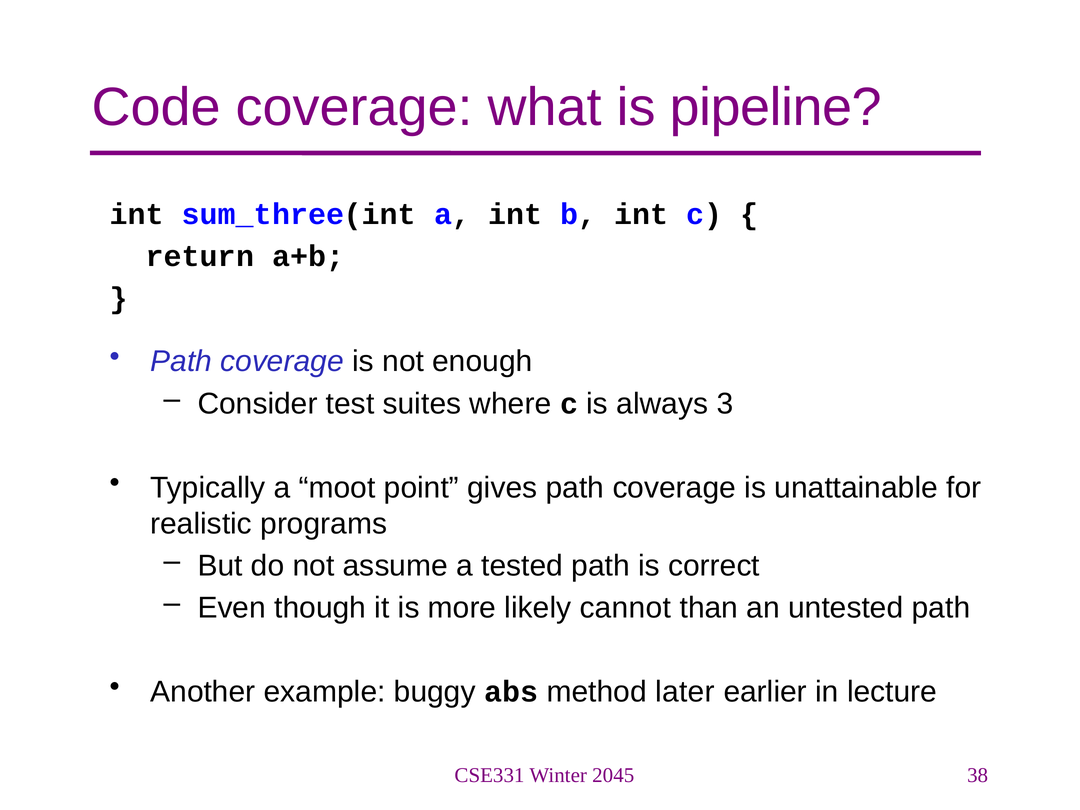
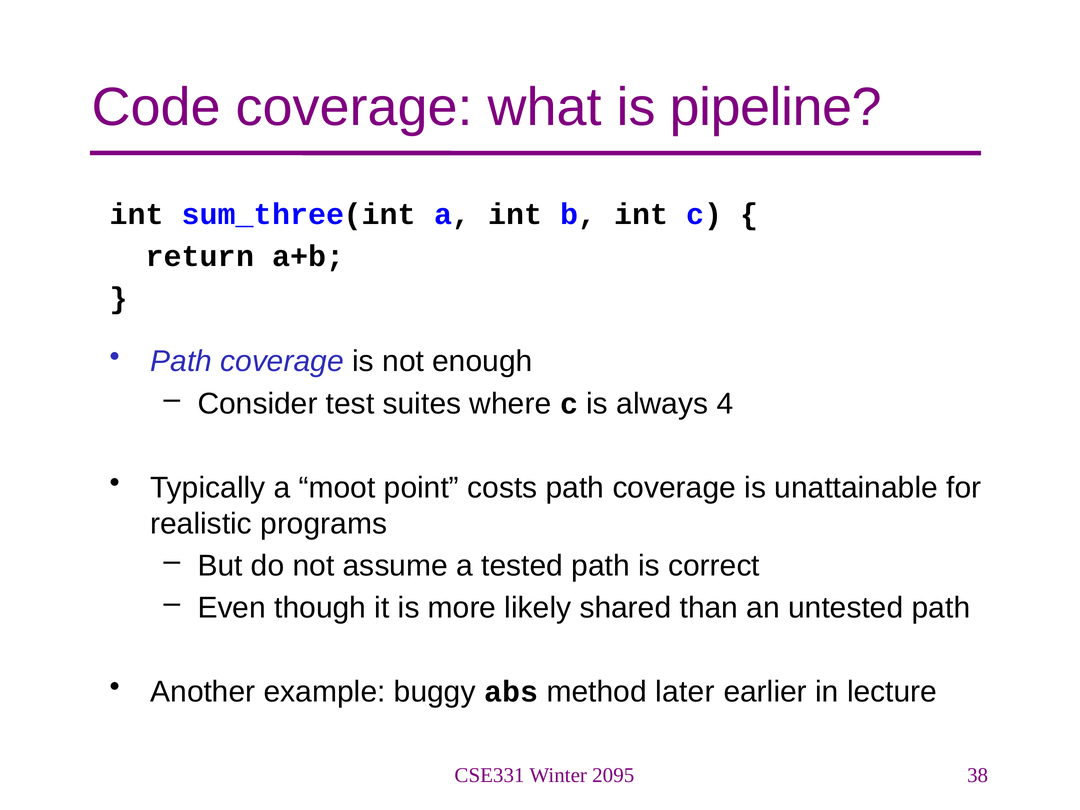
3: 3 -> 4
gives: gives -> costs
cannot: cannot -> shared
2045: 2045 -> 2095
